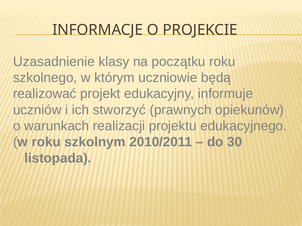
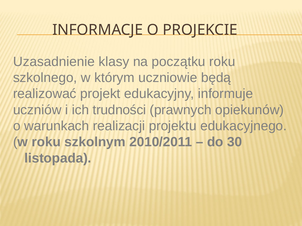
stworzyć: stworzyć -> trudności
